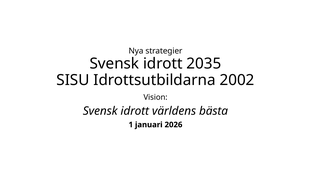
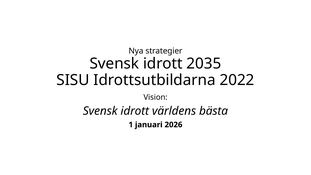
2002: 2002 -> 2022
